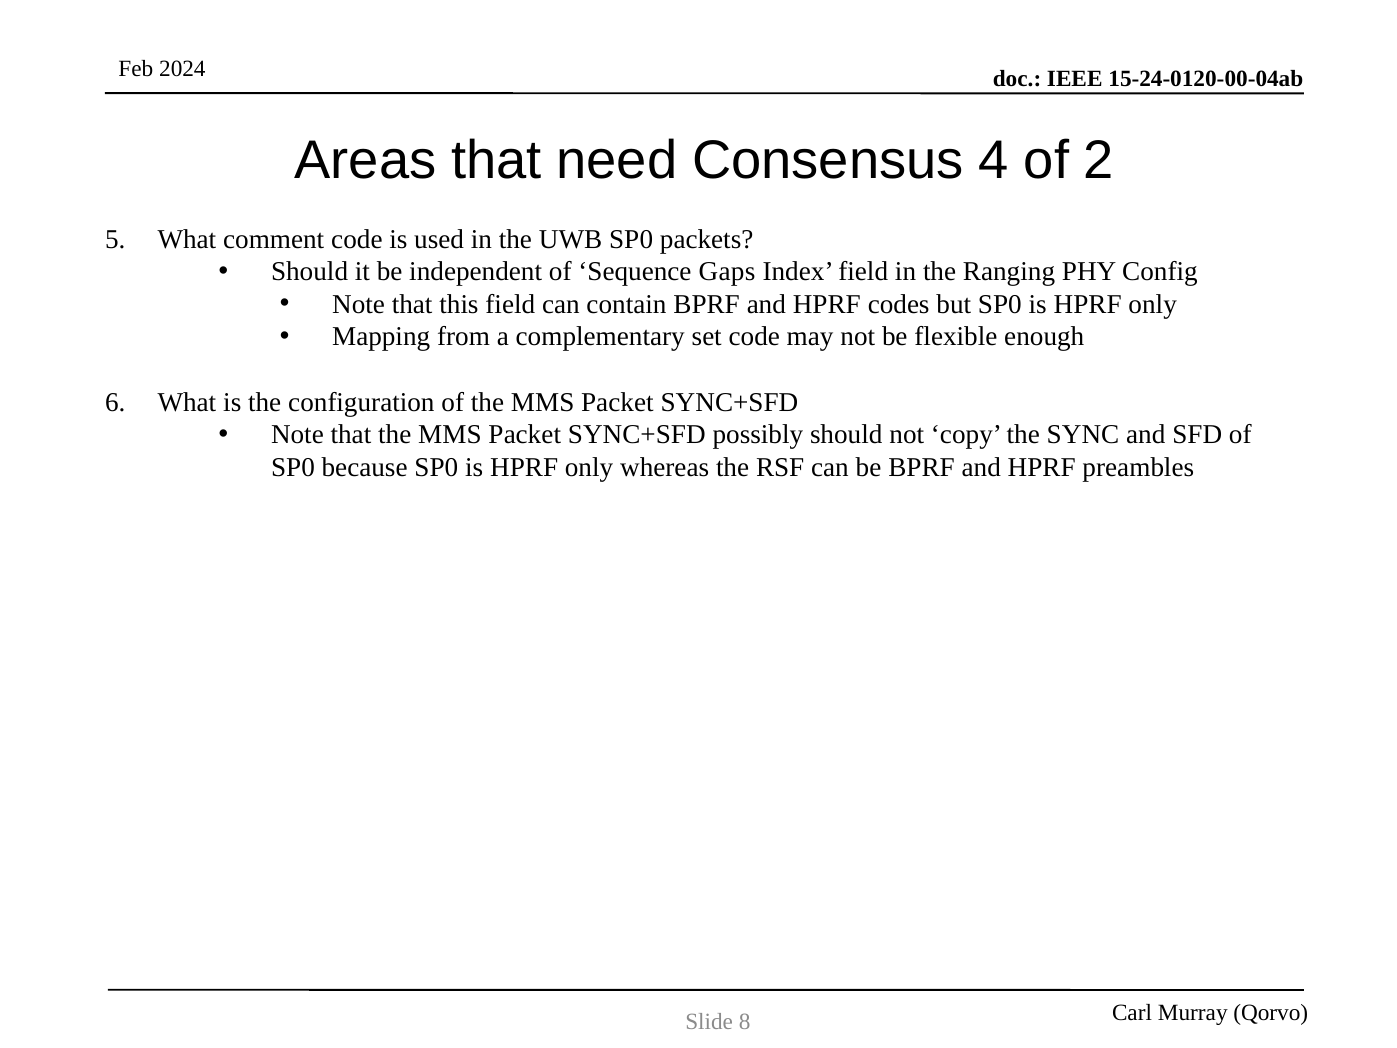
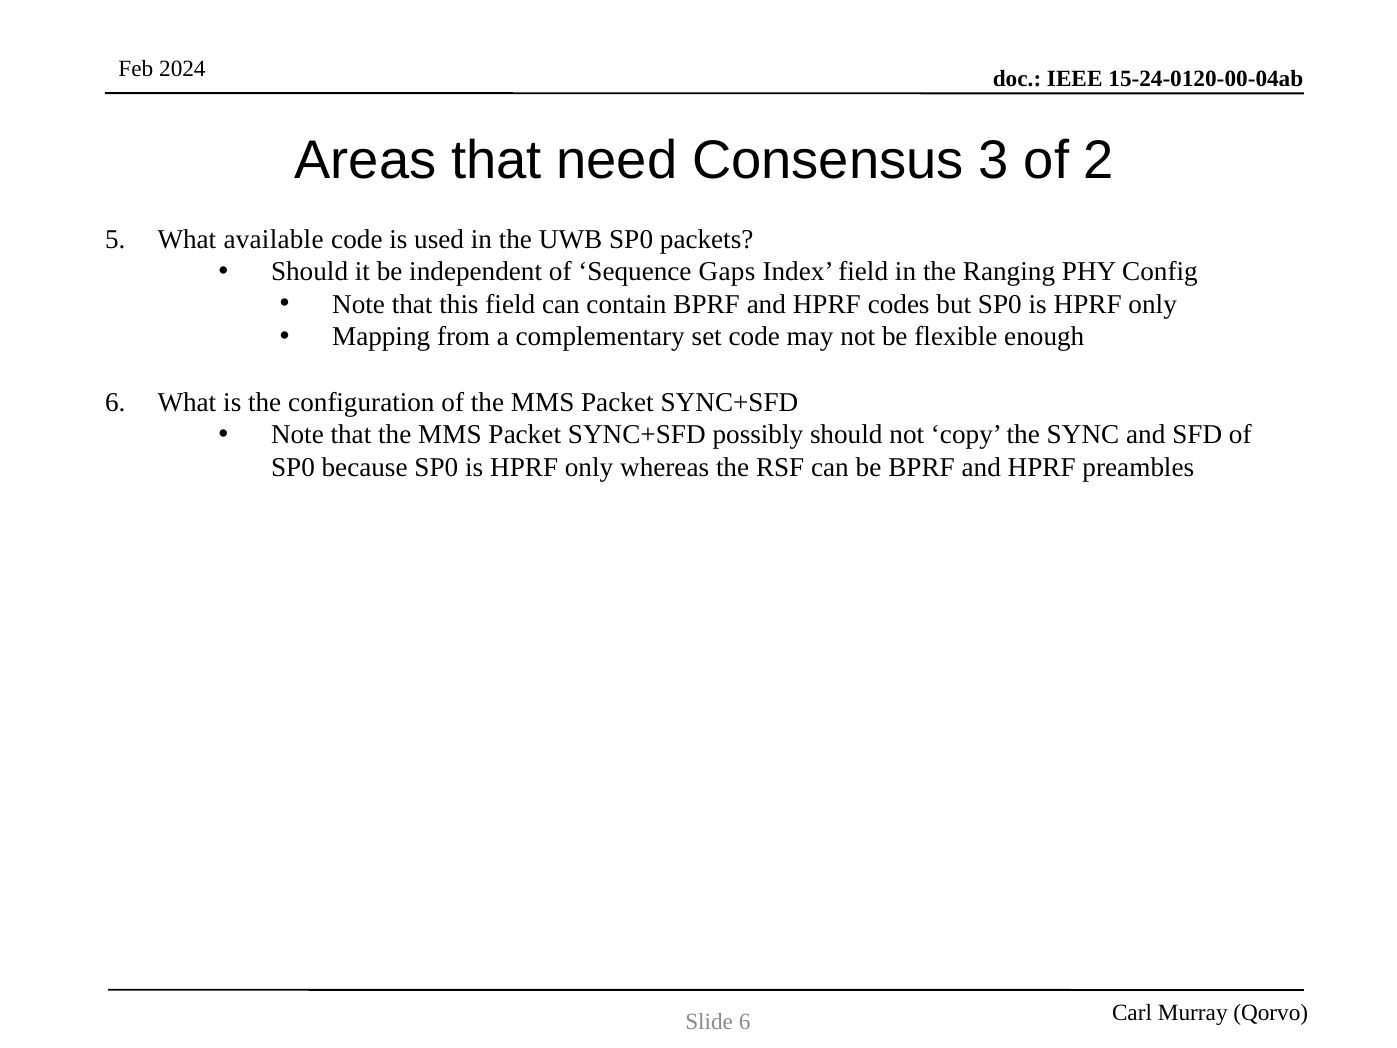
4: 4 -> 3
comment: comment -> available
Slide 8: 8 -> 6
